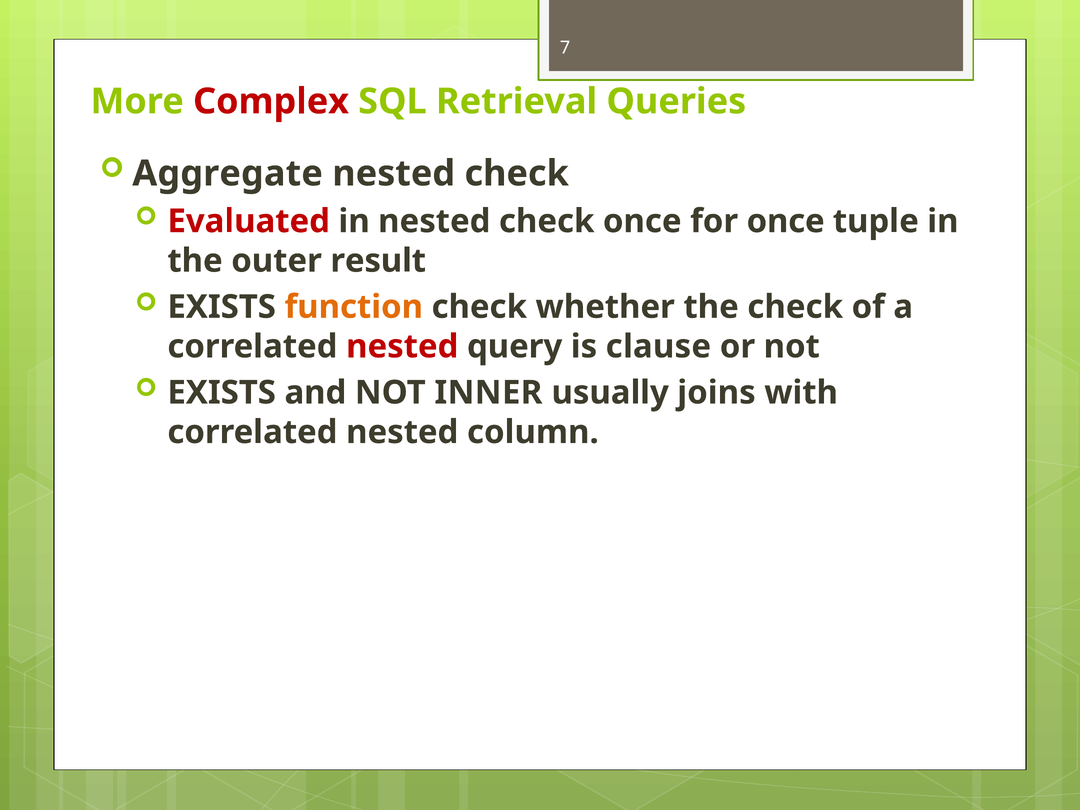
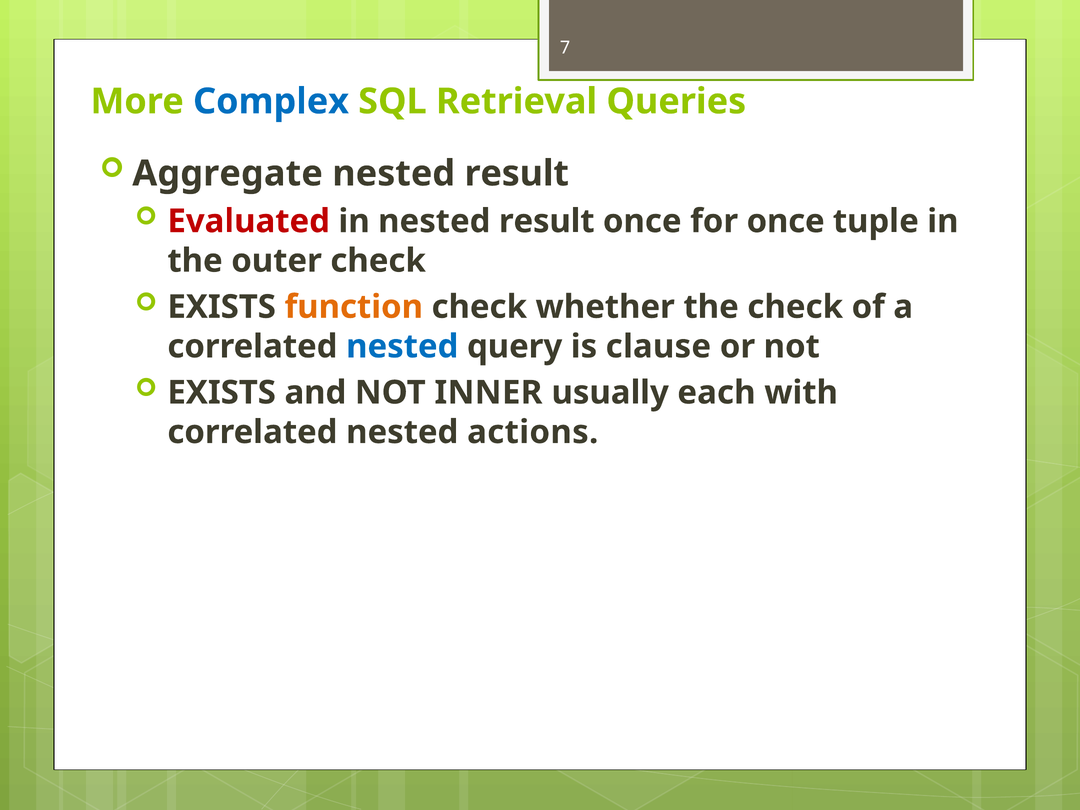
Complex colour: red -> blue
check at (517, 174): check -> result
in nested check: check -> result
outer result: result -> check
nested at (402, 346) colour: red -> blue
joins: joins -> each
column: column -> actions
